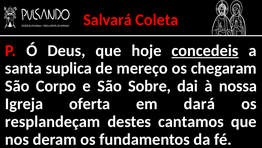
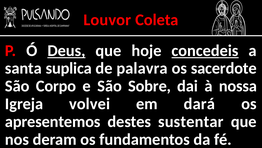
Salvará: Salvará -> Louvor
Deus underline: none -> present
mereço: mereço -> palavra
chegaram: chegaram -> sacerdote
oferta: oferta -> volvei
resplandeçam: resplandeçam -> apresentemos
cantamos: cantamos -> sustentar
